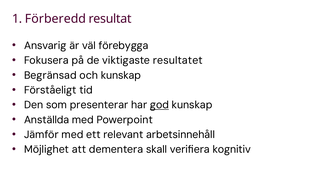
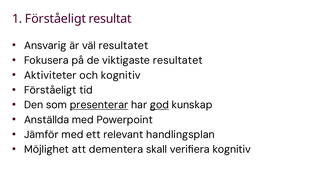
1 Förberedd: Förberedd -> Förståeligt
väl förebygga: förebygga -> resultatet
Begränsad: Begränsad -> Aktiviteter
och kunskap: kunskap -> kognitiv
presenterar underline: none -> present
arbetsinnehåll: arbetsinnehåll -> handlingsplan
